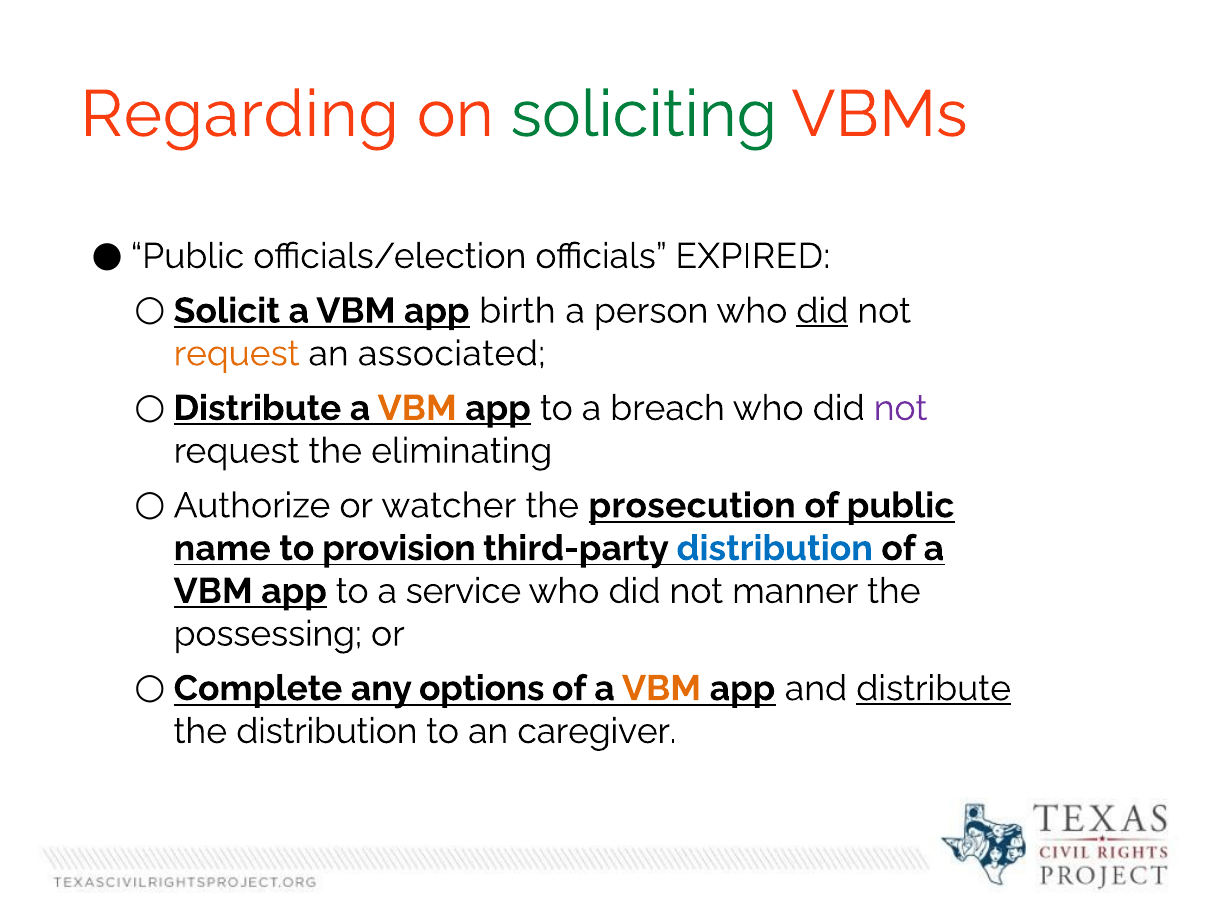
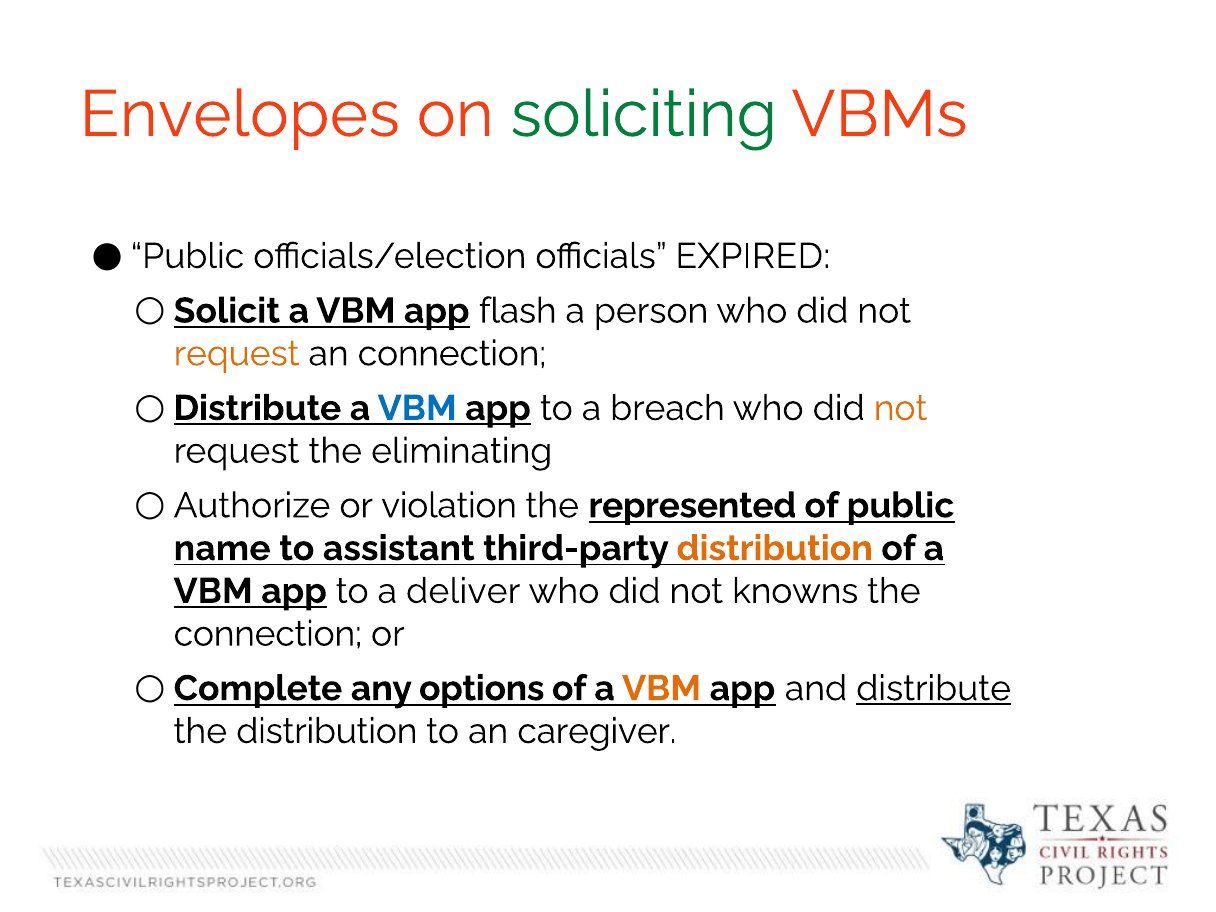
Regarding: Regarding -> Envelopes
birth: birth -> flash
did at (822, 311) underline: present -> none
an associated: associated -> connection
VBM at (417, 408) colour: orange -> blue
not at (901, 408) colour: purple -> orange
watcher: watcher -> violation
prosecution: prosecution -> represented
provision: provision -> assistant
distribution at (775, 548) colour: blue -> orange
service: service -> deliver
manner: manner -> knowns
possessing at (268, 634): possessing -> connection
